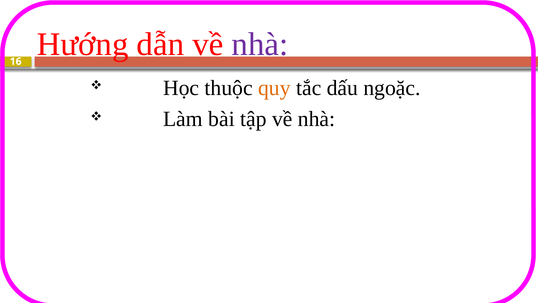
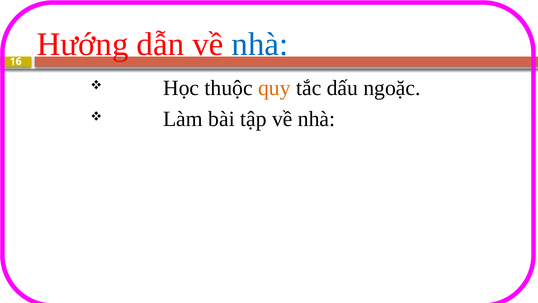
nhà at (260, 44) colour: purple -> blue
